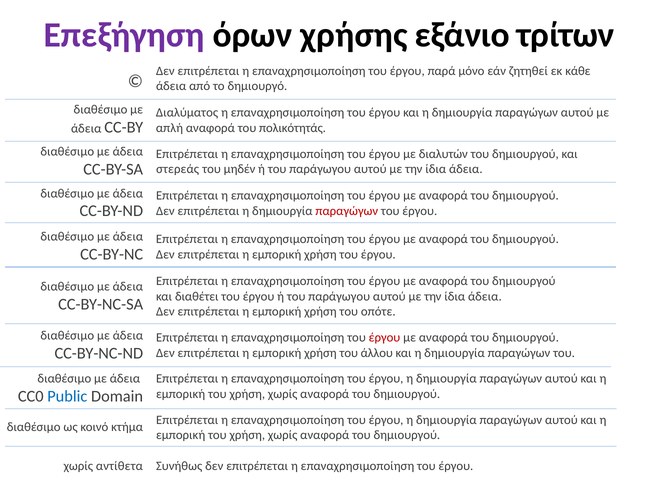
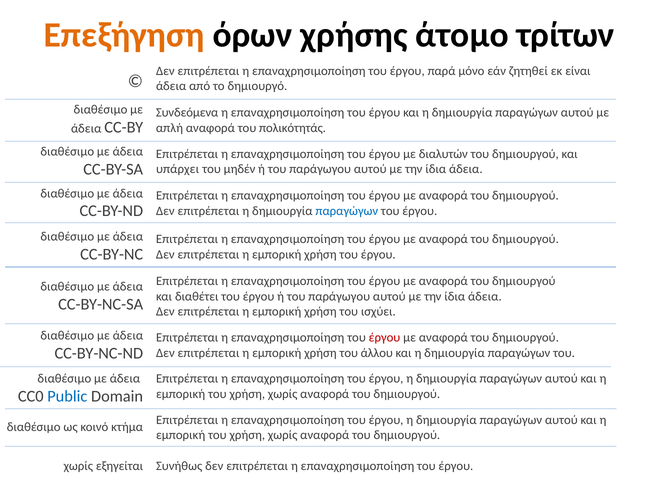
Επεξήγηση colour: purple -> orange
εξάνιο: εξάνιο -> άτομο
κάθε: κάθε -> είναι
Διαλύματος: Διαλύματος -> Συνδεόμενα
στερεάς: στερεάς -> υπάρχει
παραγώγων at (347, 211) colour: red -> blue
οπότε: οπότε -> ισχύει
αντίθετα: αντίθετα -> εξηγείται
